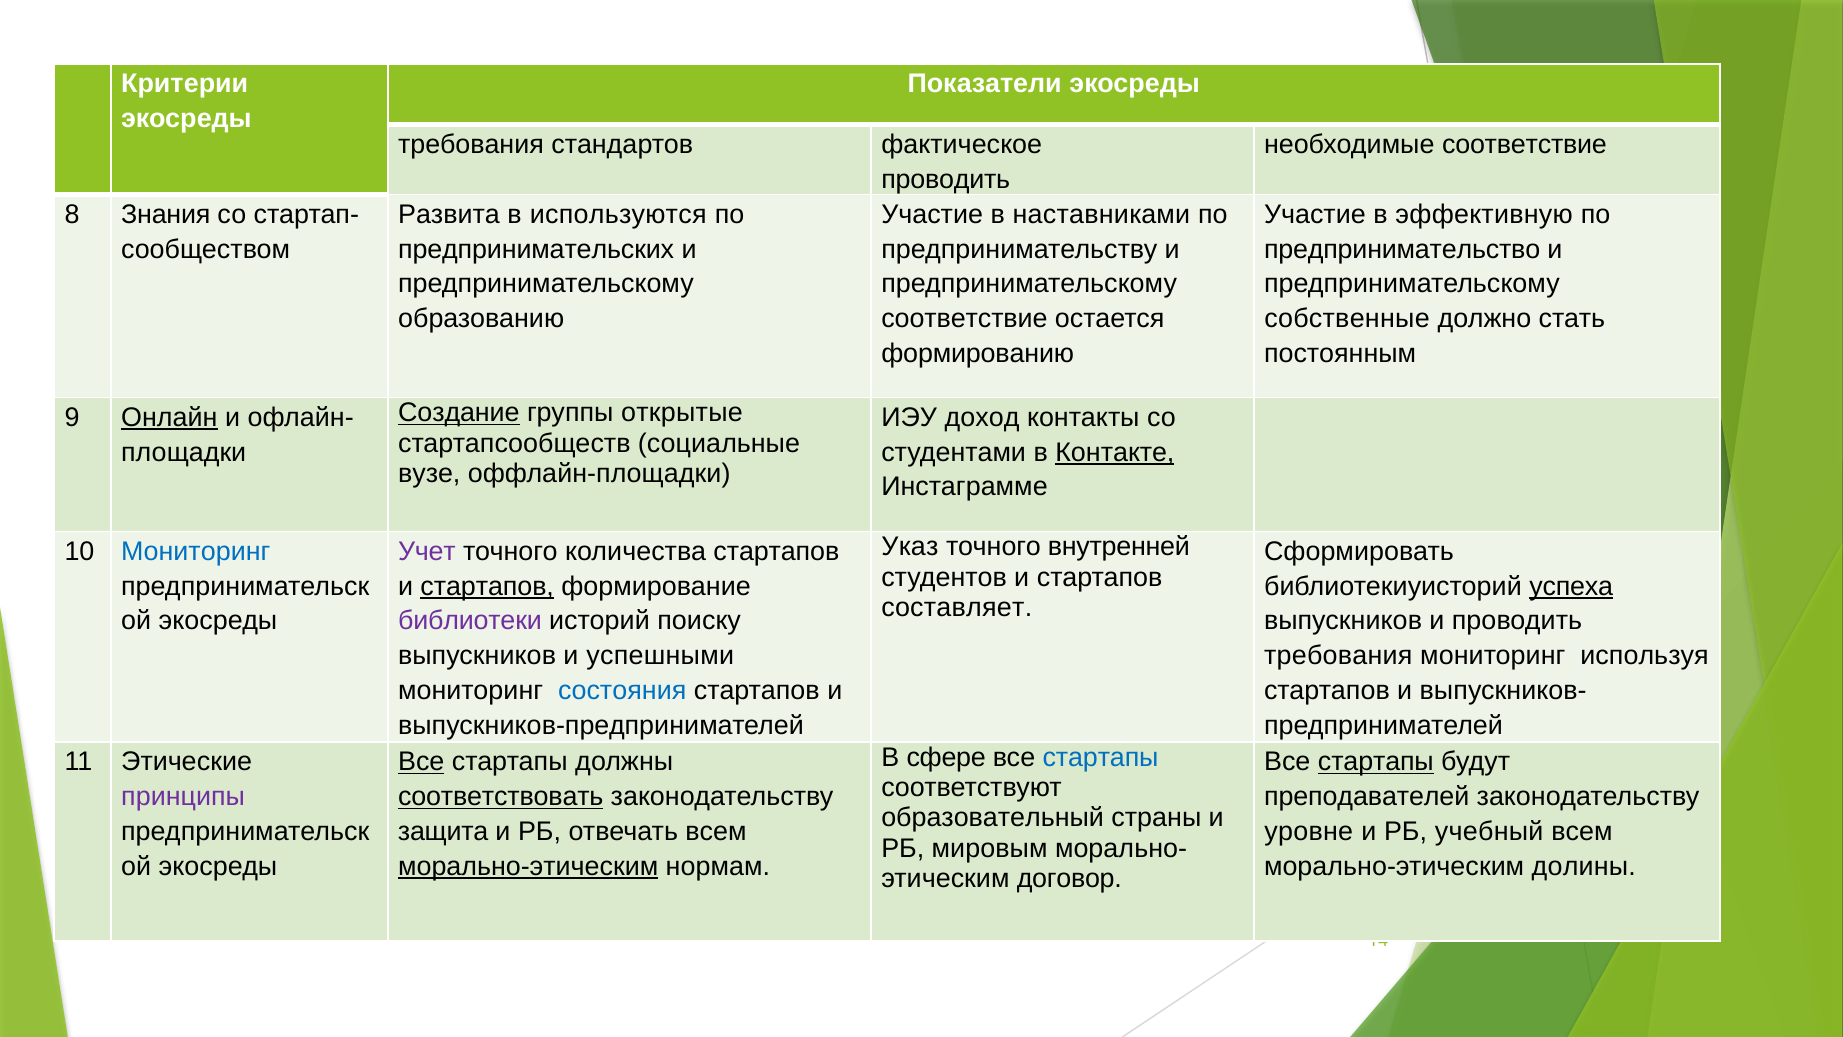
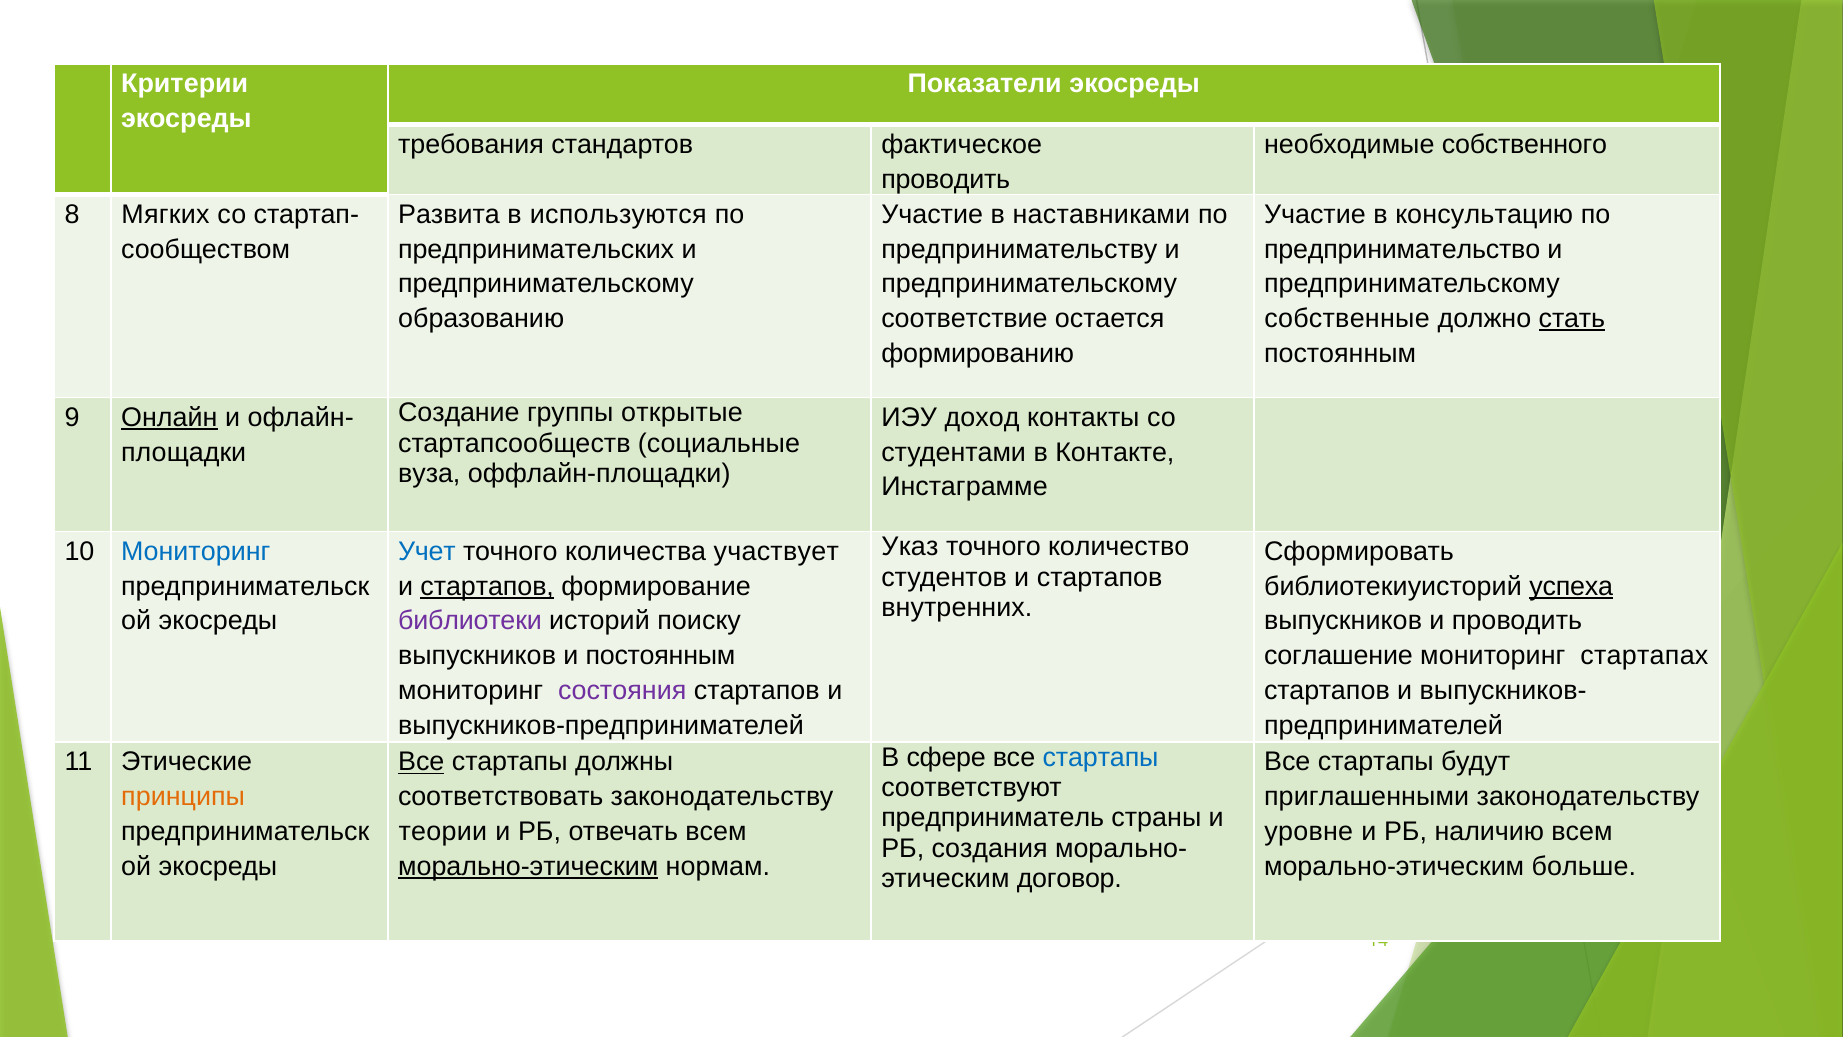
необходимые соответствие: соответствие -> собственного
Знания: Знания -> Мягких
эффективную: эффективную -> консультацию
стать underline: none -> present
Создание underline: present -> none
Контакте underline: present -> none
вузе: вузе -> вуза
внутренней: внутренней -> количество
Учет colour: purple -> blue
количества стартапов: стартапов -> участвует
составляет: составляет -> внутренних
и успешными: успешными -> постоянным
требования at (1338, 655): требования -> соглашение
используя: используя -> стартапах
состояния colour: blue -> purple
стартапы at (1376, 762) underline: present -> none
принципы colour: purple -> orange
соответствовать underline: present -> none
преподавателей: преподавателей -> приглашенными
образовательный: образовательный -> предприниматель
защита: защита -> теории
учебный: учебный -> наличию
мировым: мировым -> создания
долины: долины -> больше
